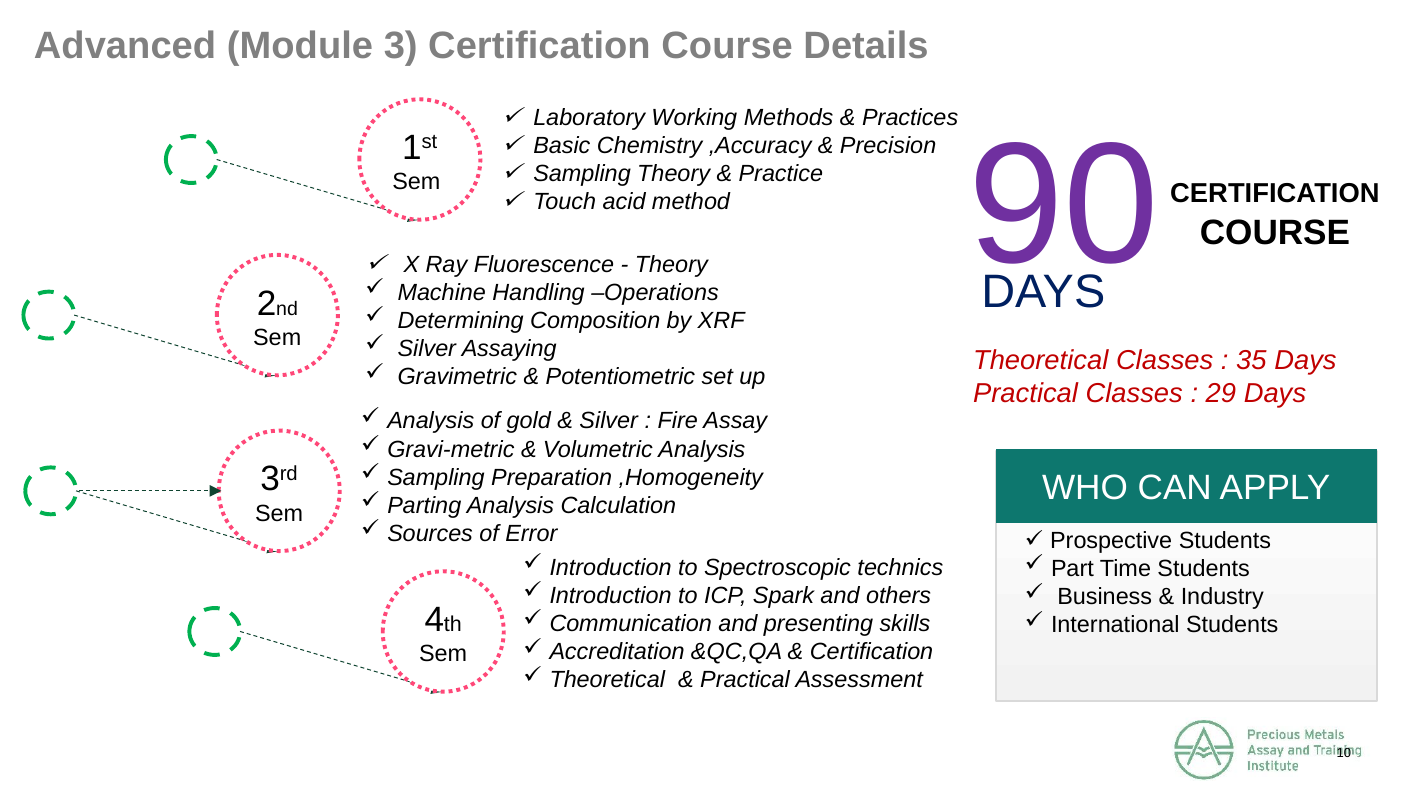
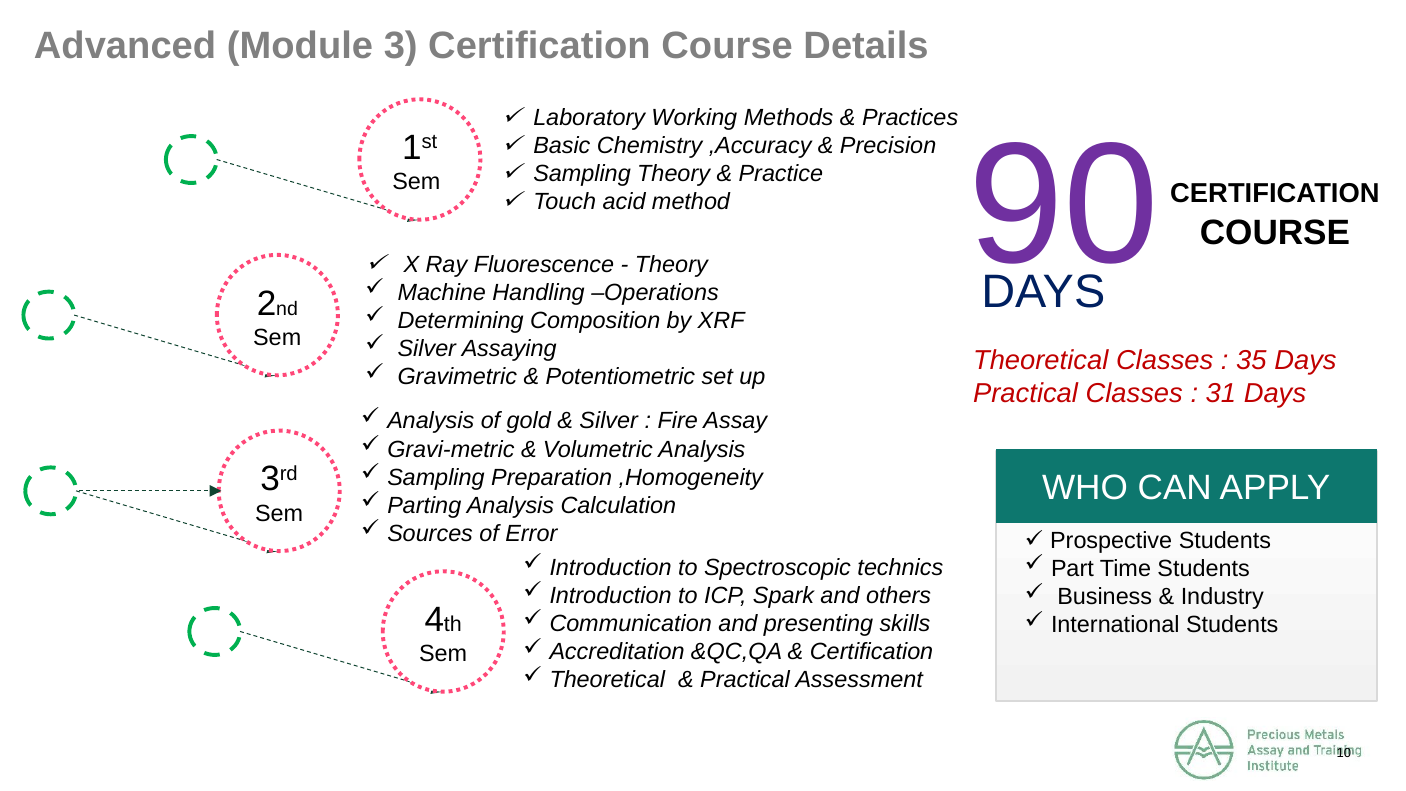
29: 29 -> 31
